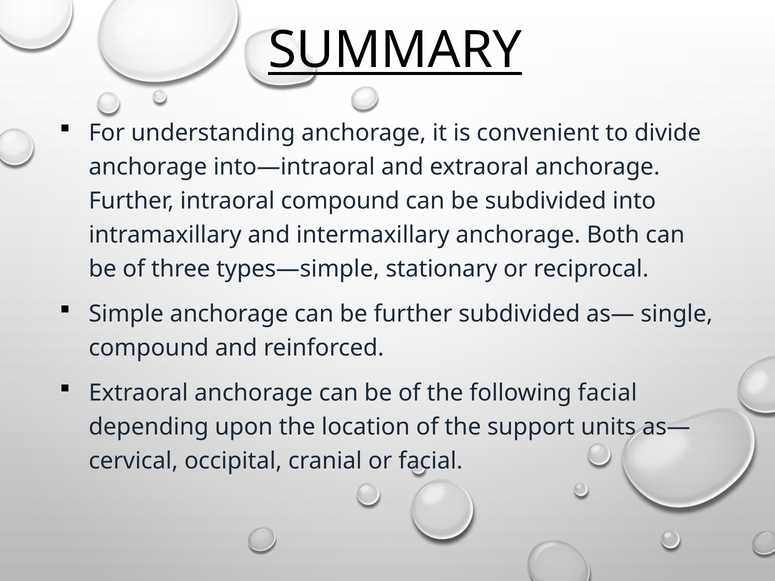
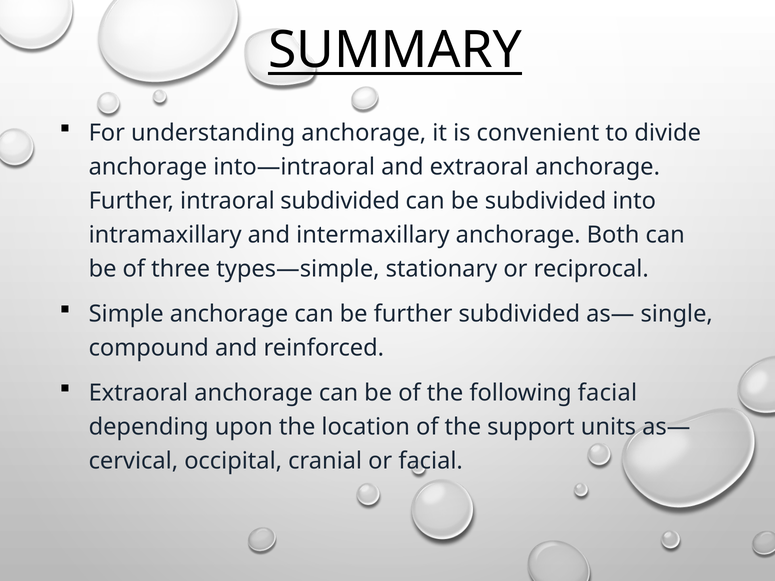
intraoral compound: compound -> subdivided
